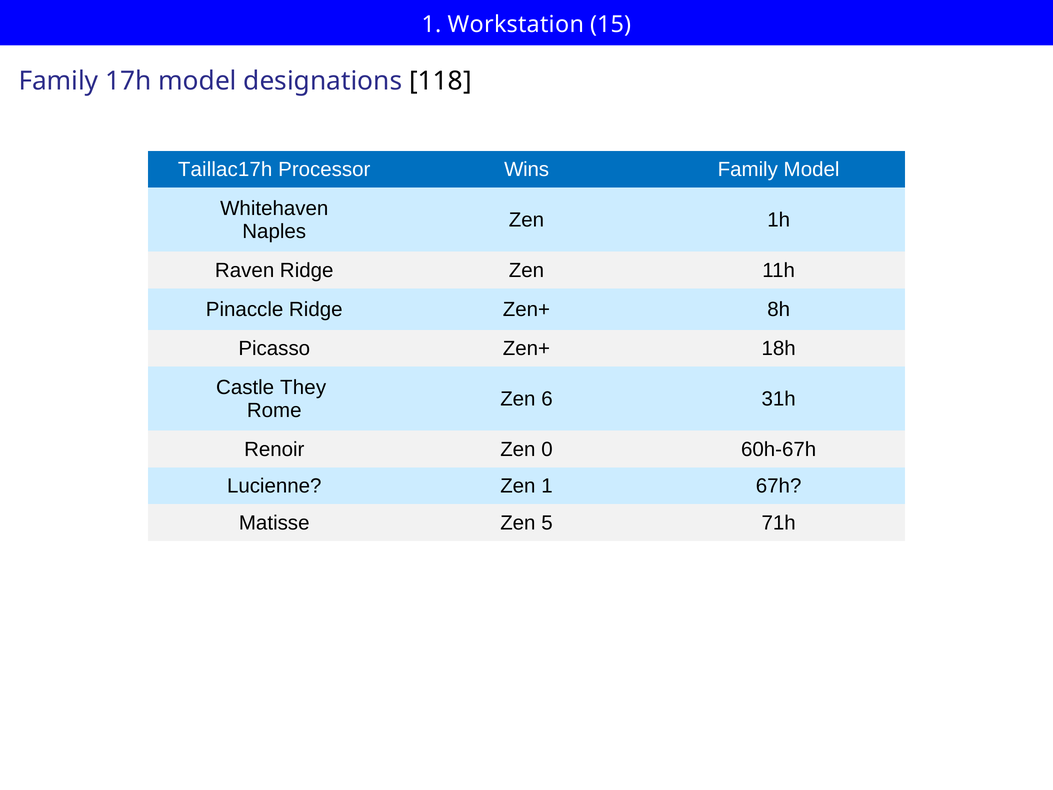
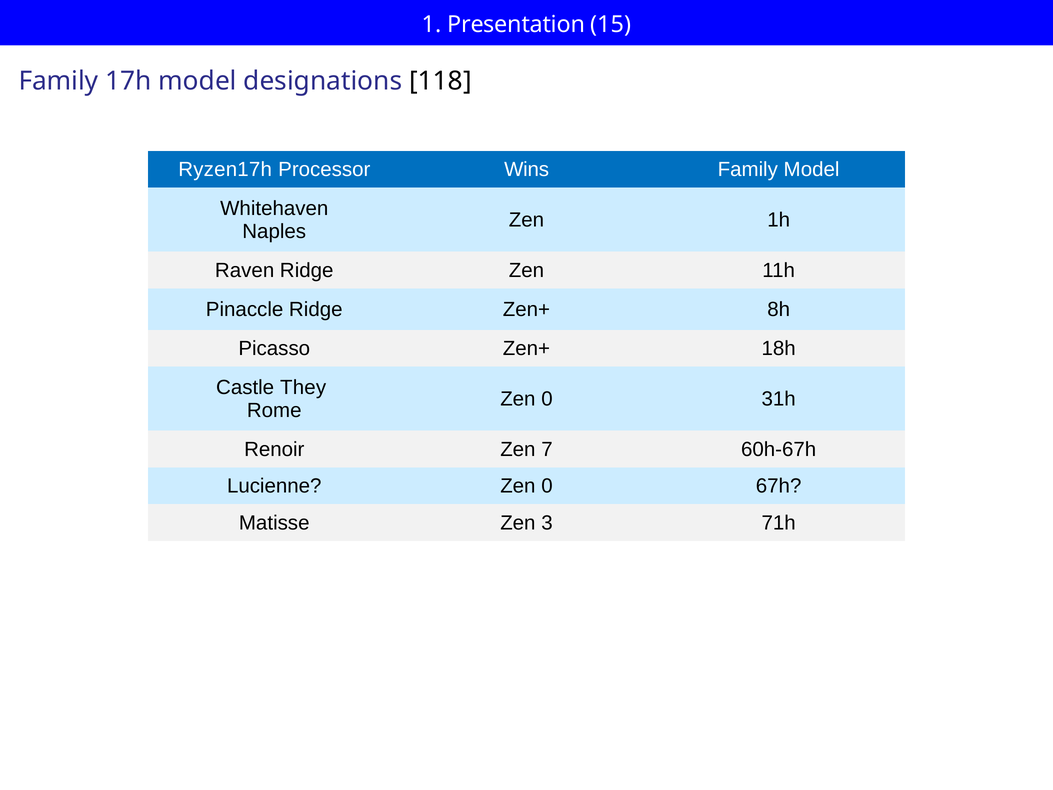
Workstation: Workstation -> Presentation
Taillac17h: Taillac17h -> Ryzen17h
6 at (547, 399): 6 -> 0
0: 0 -> 7
Lucienne Zen 1: 1 -> 0
5: 5 -> 3
